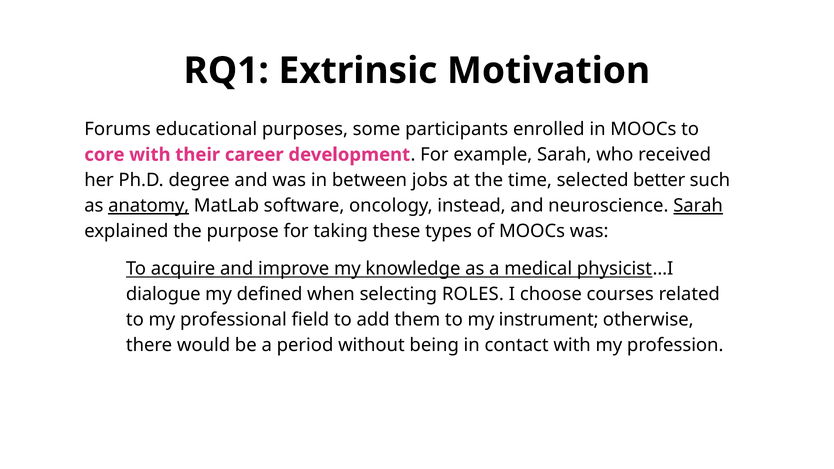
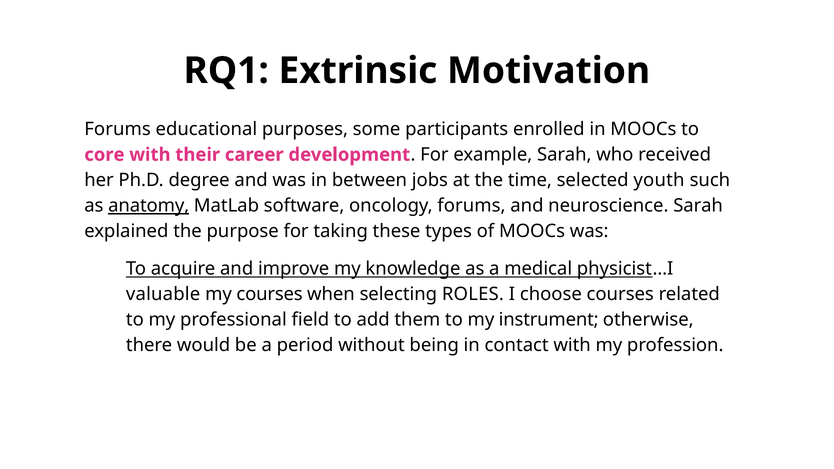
better: better -> youth
oncology instead: instead -> forums
Sarah at (698, 206) underline: present -> none
dialogue: dialogue -> valuable
my defined: defined -> courses
